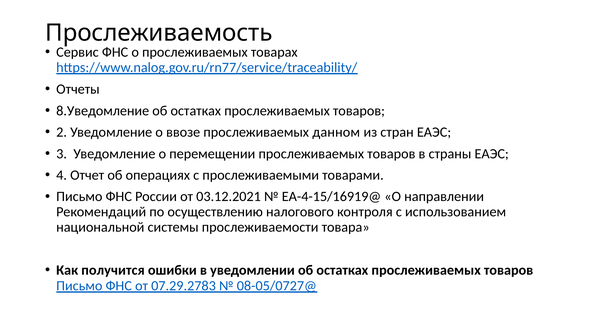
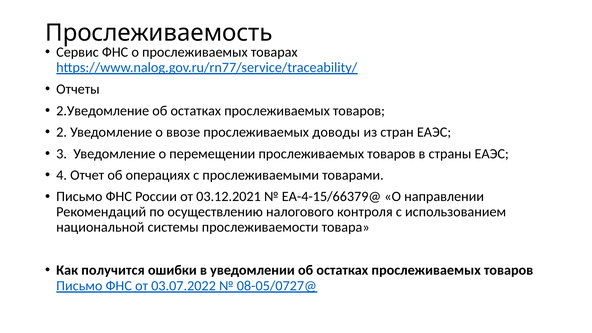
8.Уведомление: 8.Уведомление -> 2.Уведомление
данном: данном -> доводы
ЕА-4-15/16919@: ЕА-4-15/16919@ -> ЕА-4-15/66379@
07.29.2783: 07.29.2783 -> 03.07.2022
